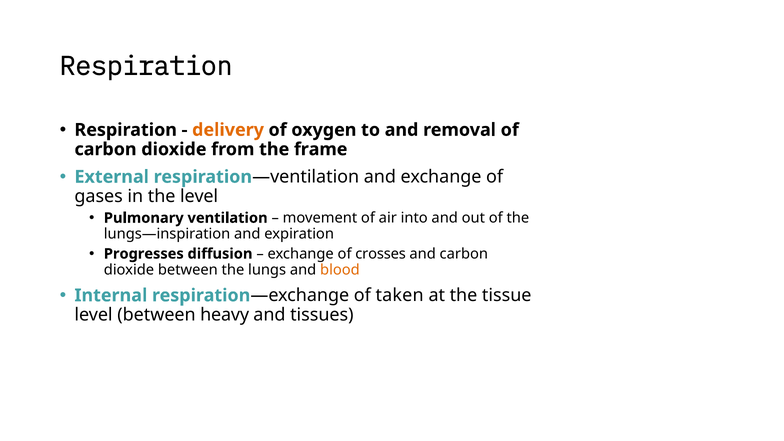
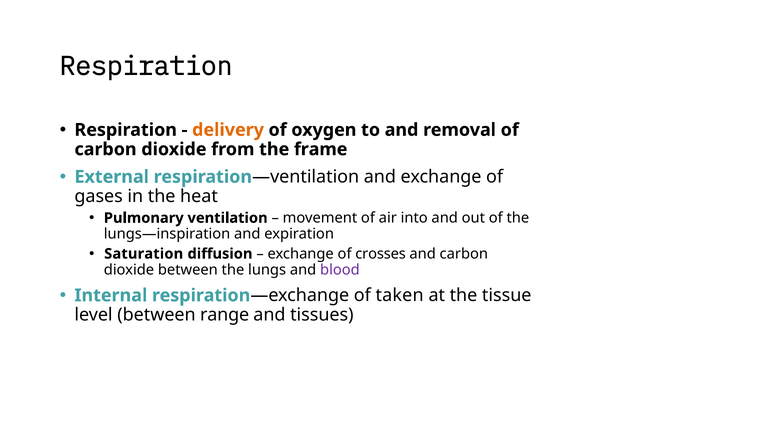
the level: level -> heat
Progresses: Progresses -> Saturation
blood colour: orange -> purple
heavy: heavy -> range
